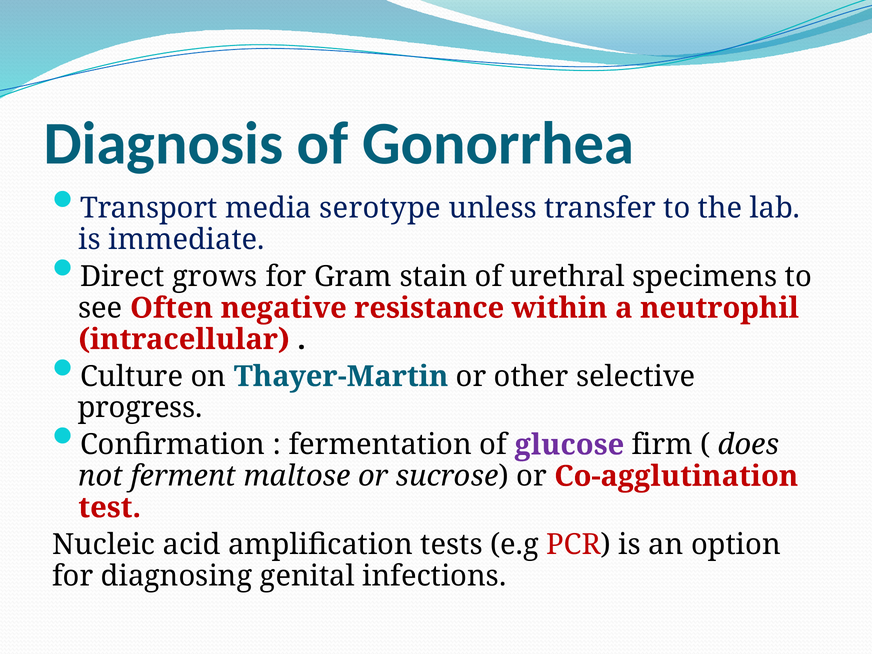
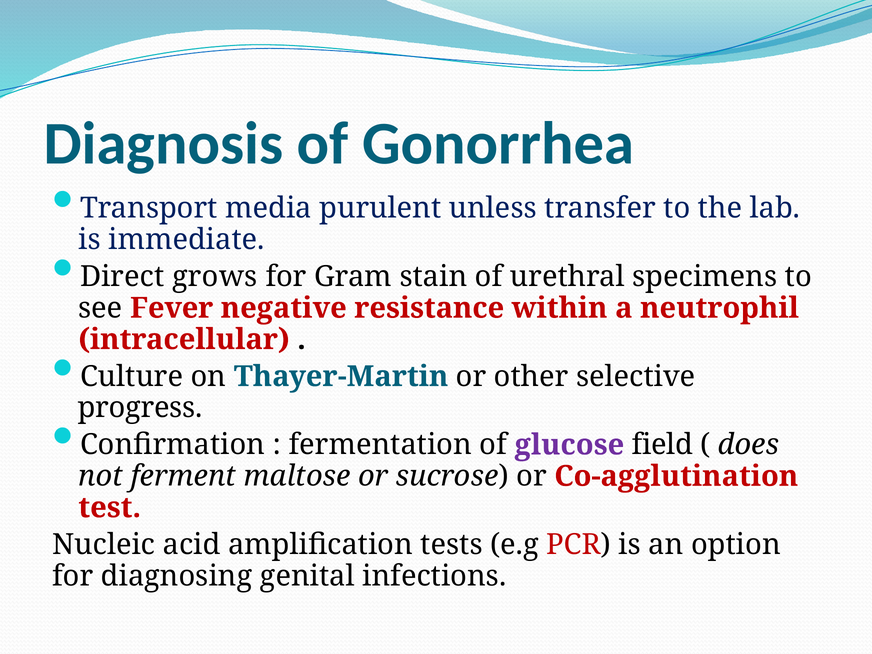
serotype: serotype -> purulent
Often: Often -> Fever
firm: firm -> field
